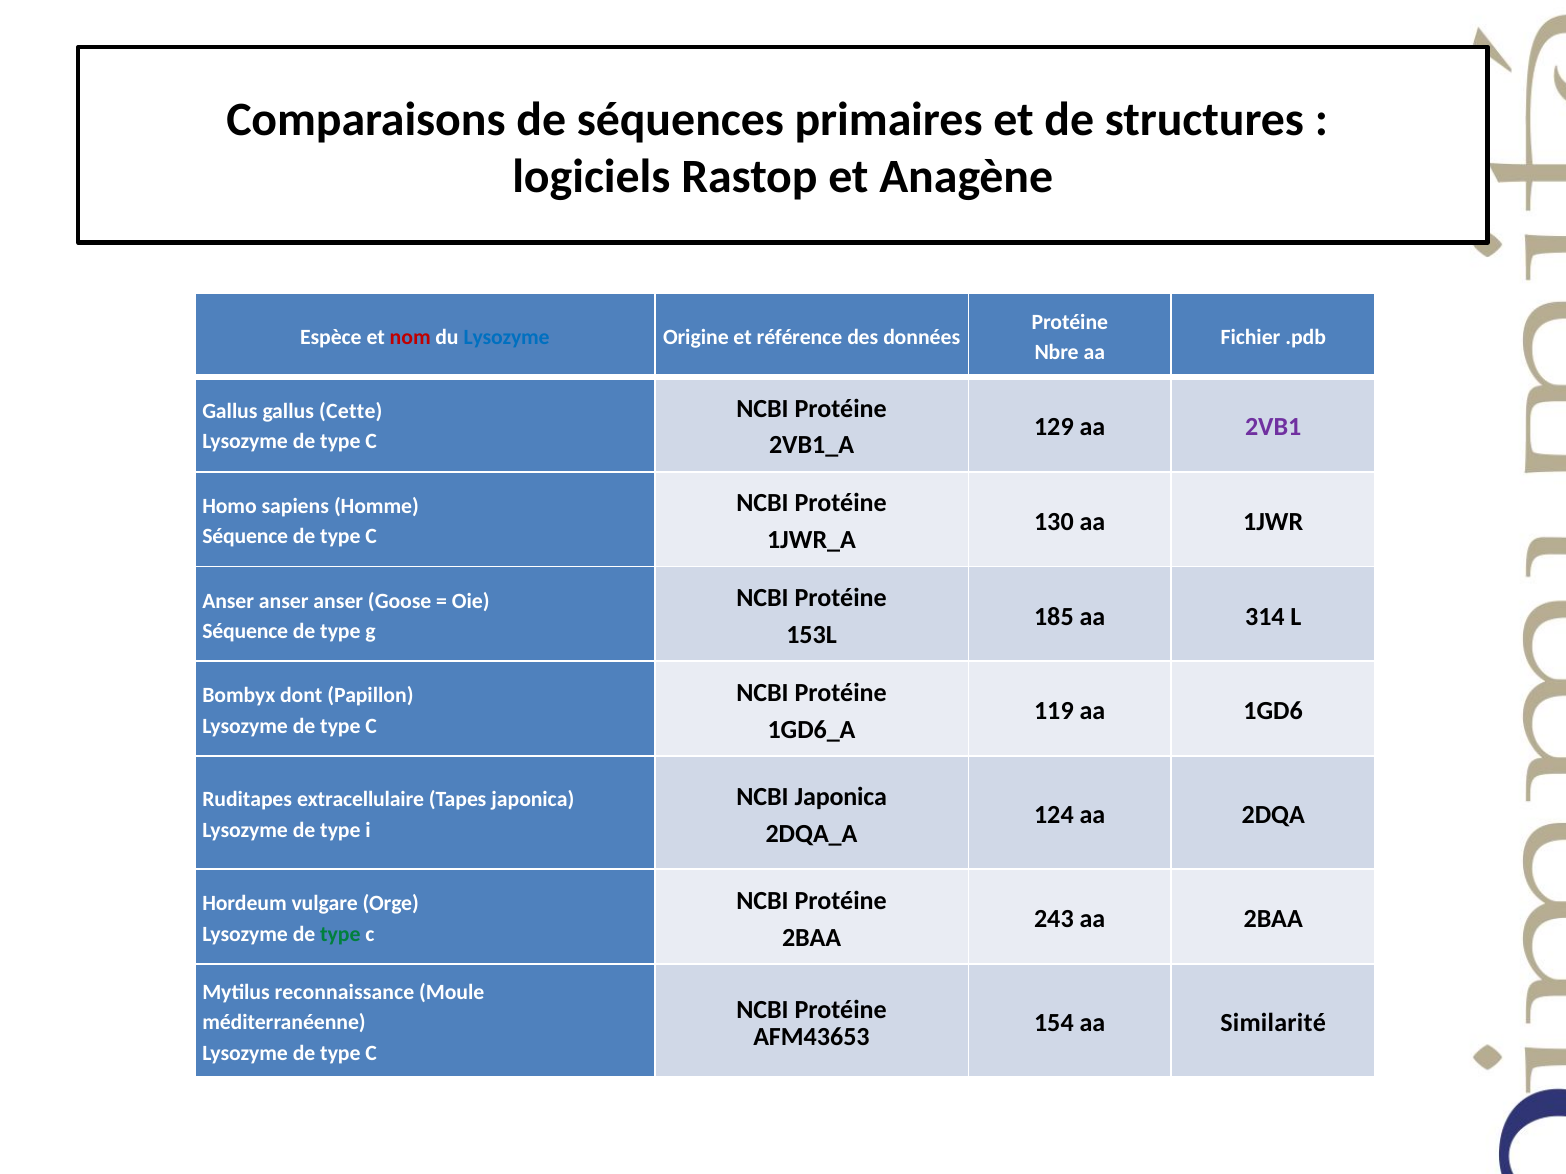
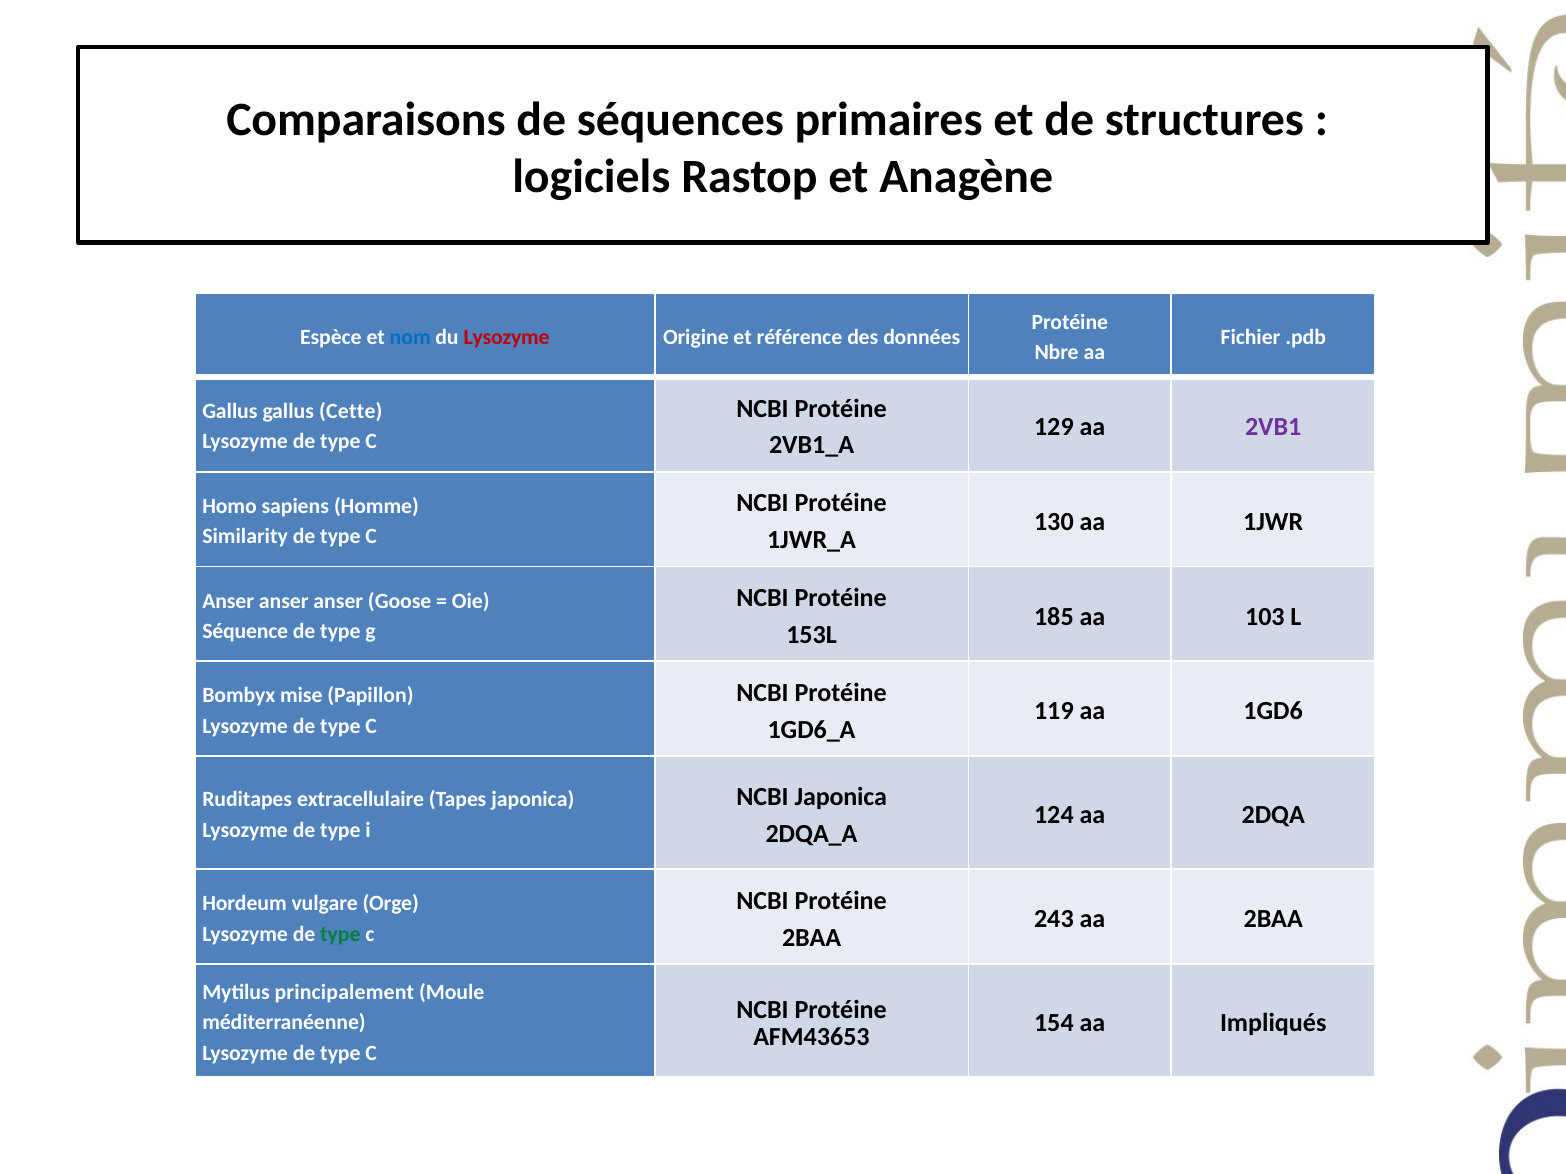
nom colour: red -> blue
Lysozyme at (507, 337) colour: blue -> red
Séquence at (245, 537): Séquence -> Similarity
314: 314 -> 103
dont: dont -> mise
reconnaissance: reconnaissance -> principalement
Similarité: Similarité -> Impliqués
